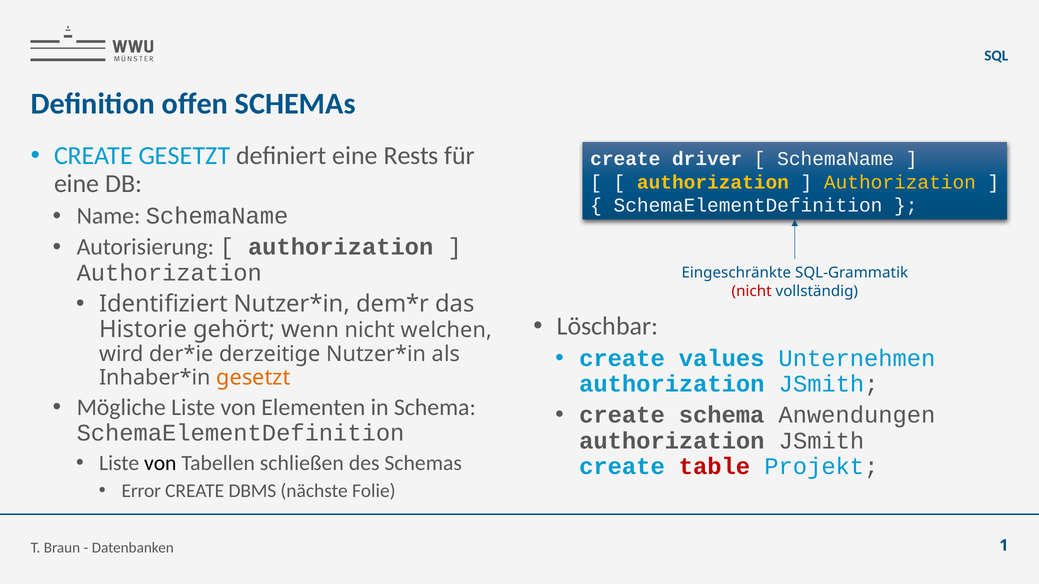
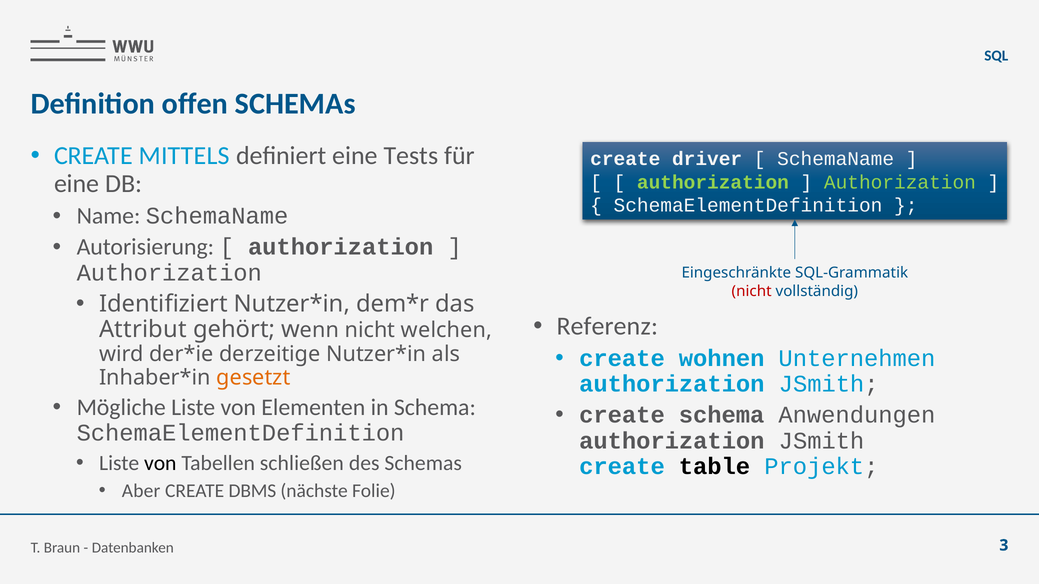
CREATE GESETZT: GESETZT -> MITTELS
Rests: Rests -> Tests
authorization at (713, 182) colour: yellow -> light green
Authorization at (900, 182) colour: yellow -> light green
Löschbar: Löschbar -> Referenz
Historie: Historie -> Attribut
values: values -> wohnen
table colour: red -> black
Error: Error -> Aber
1: 1 -> 3
